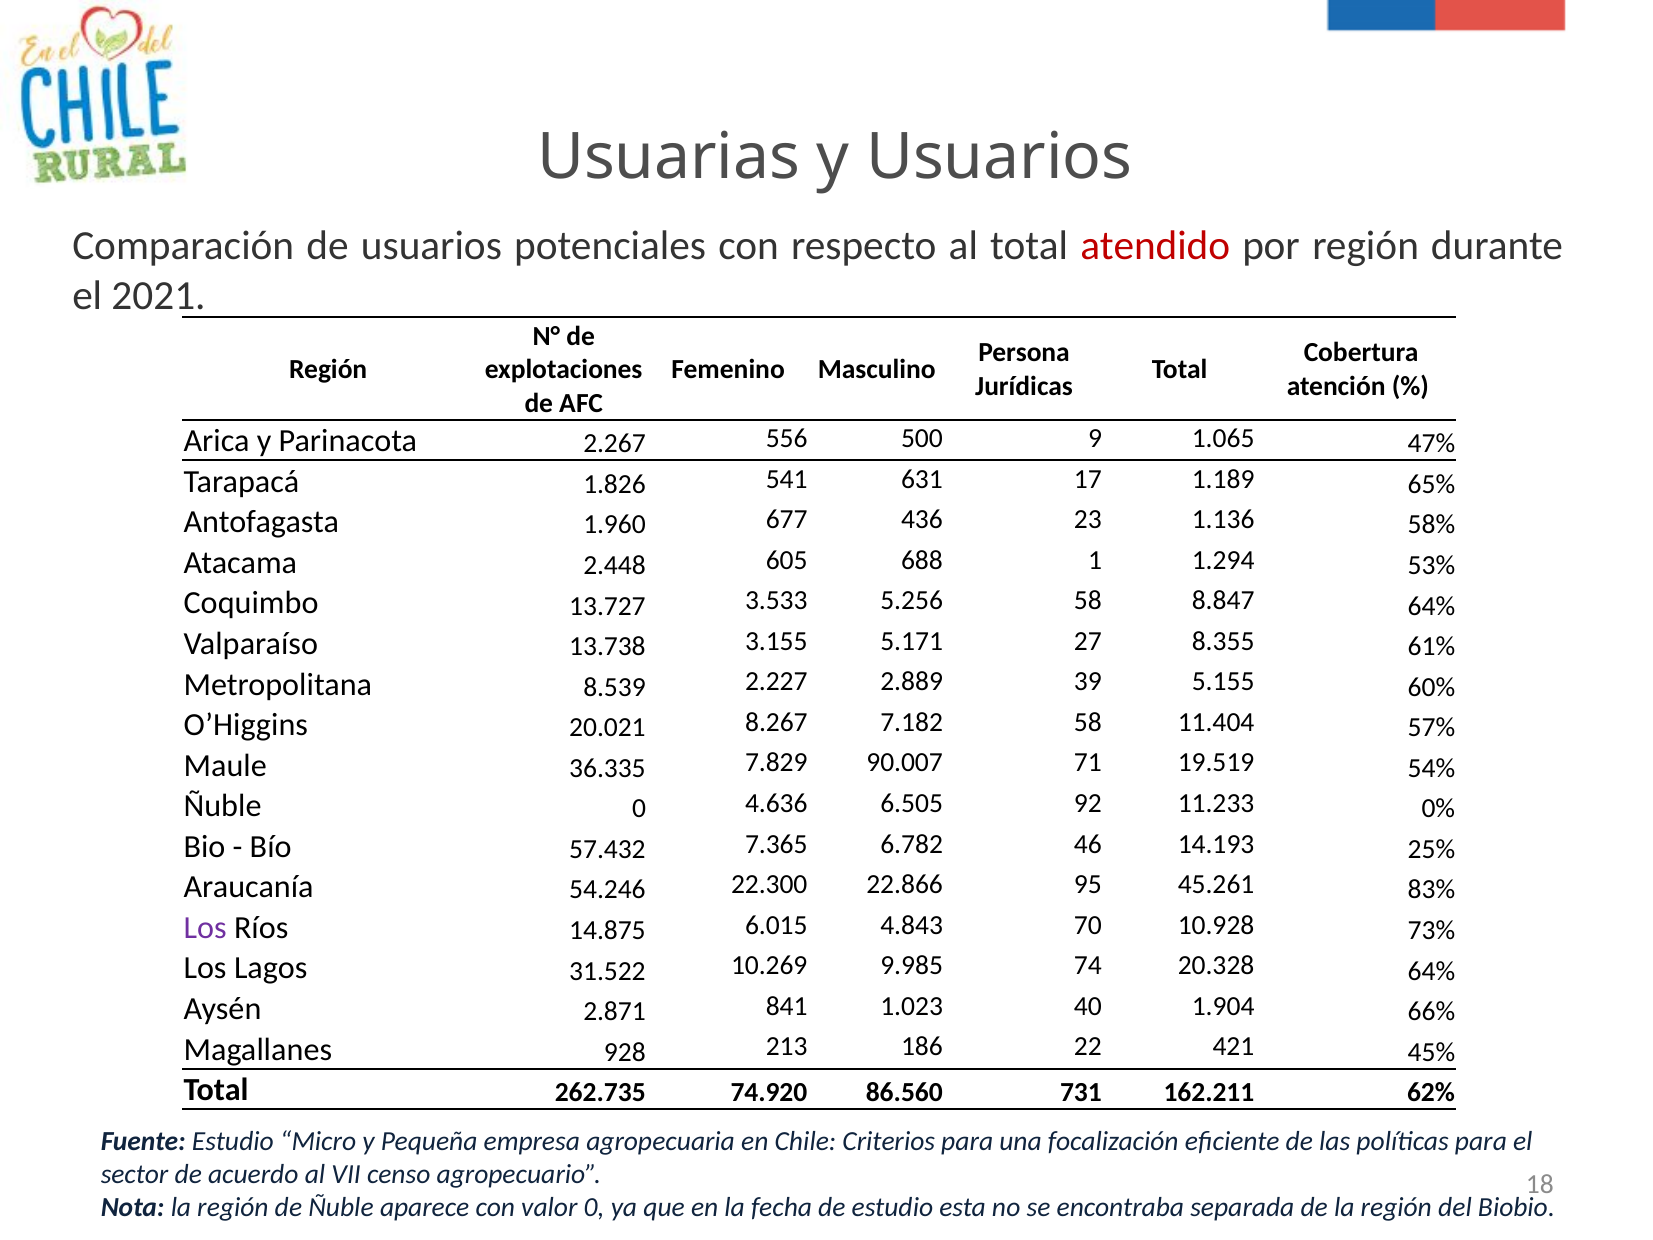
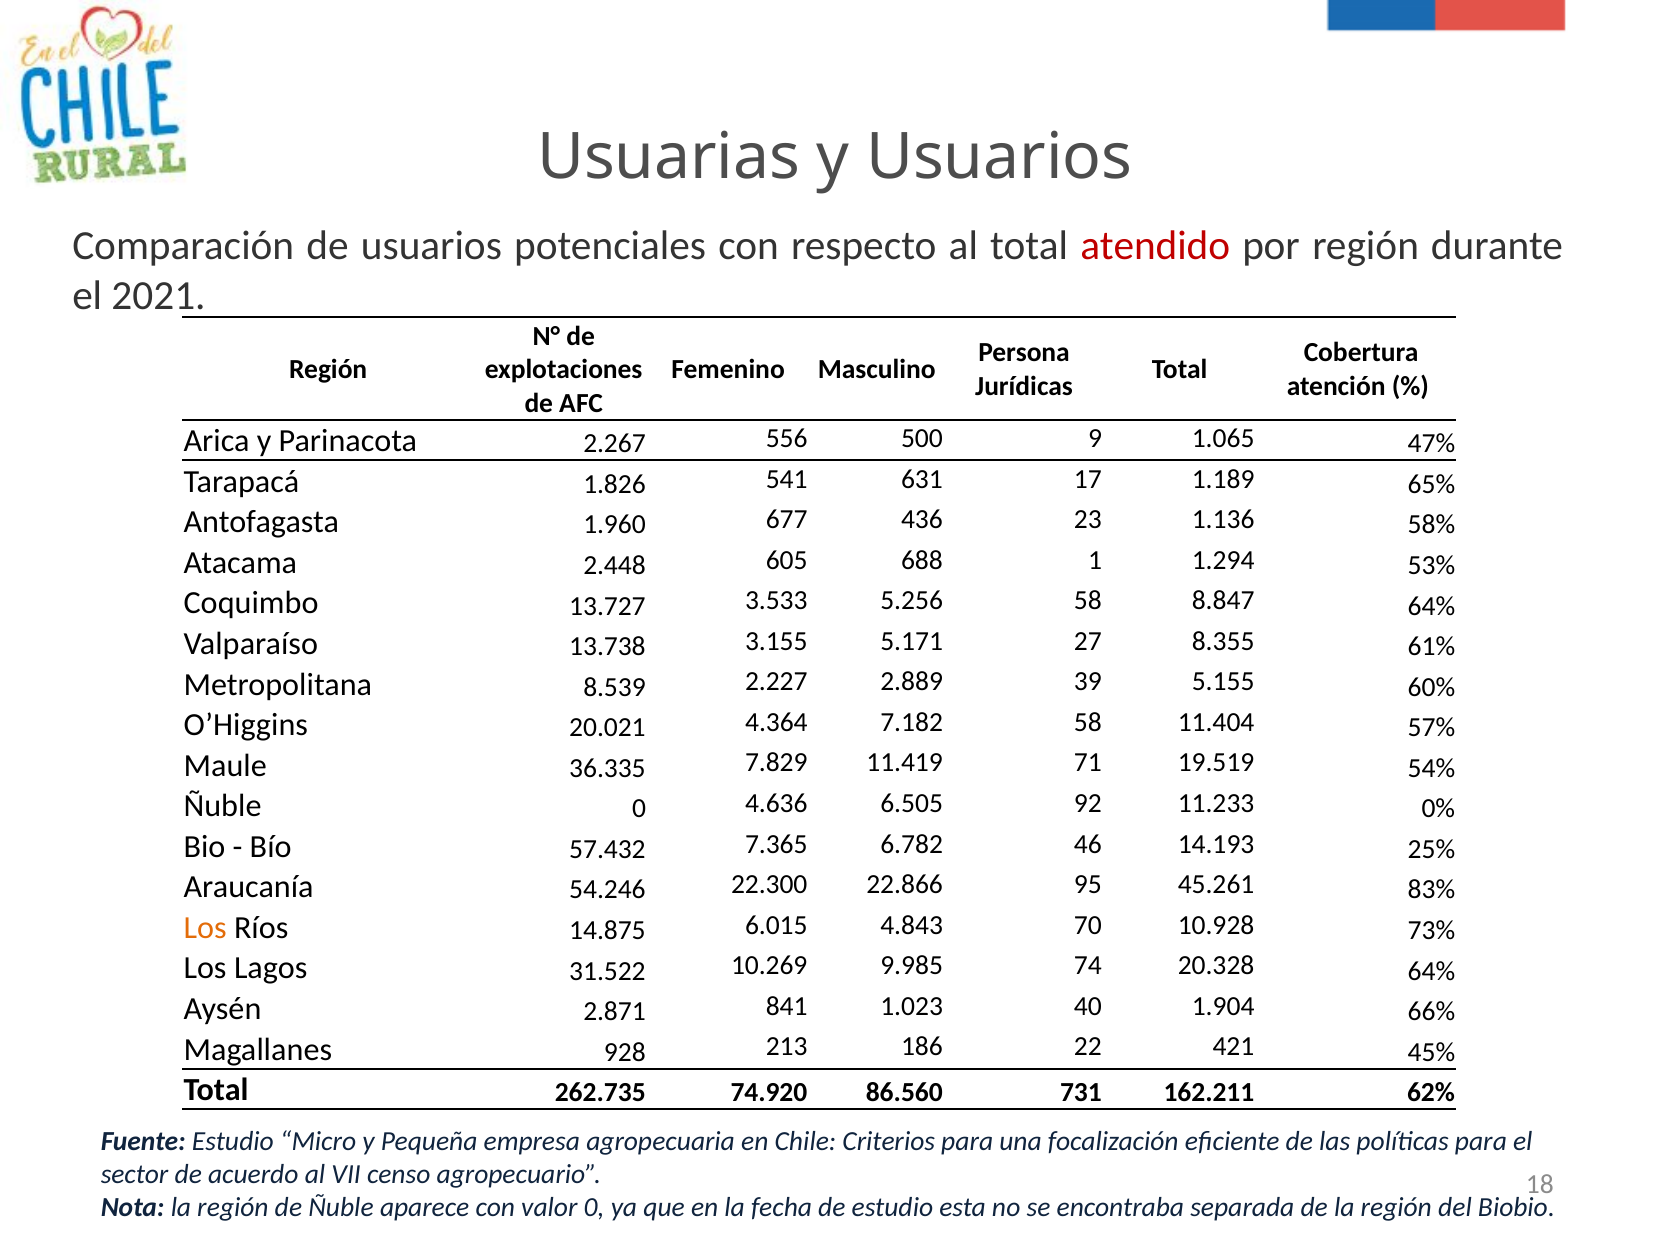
8.267: 8.267 -> 4.364
90.007: 90.007 -> 11.419
Los at (205, 928) colour: purple -> orange
